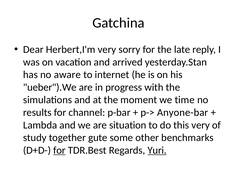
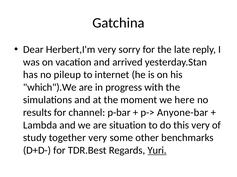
aware: aware -> pileup
ueber").We: ueber").We -> which").We
time: time -> here
together gute: gute -> very
for at (59, 151) underline: present -> none
